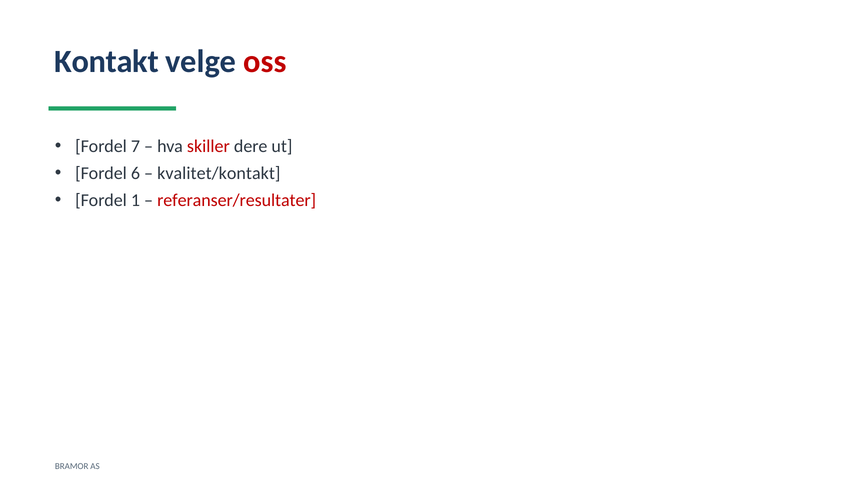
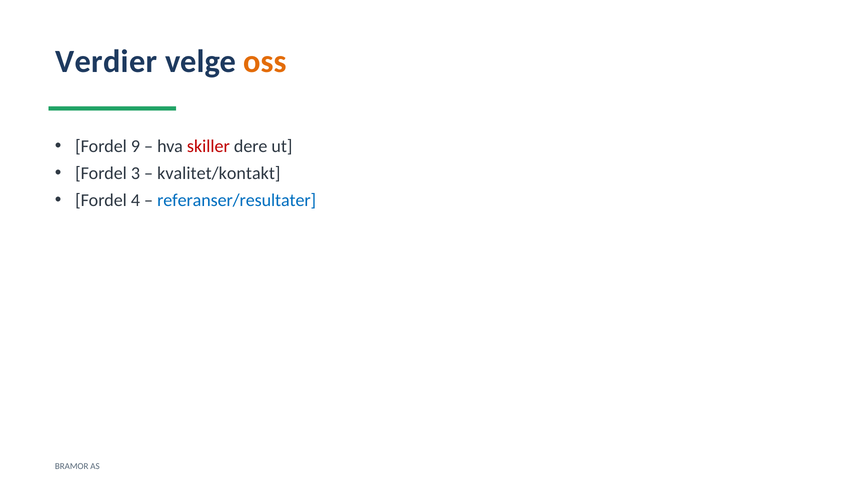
Kontakt: Kontakt -> Verdier
oss colour: red -> orange
7: 7 -> 9
6: 6 -> 3
1: 1 -> 4
referanser/resultater colour: red -> blue
